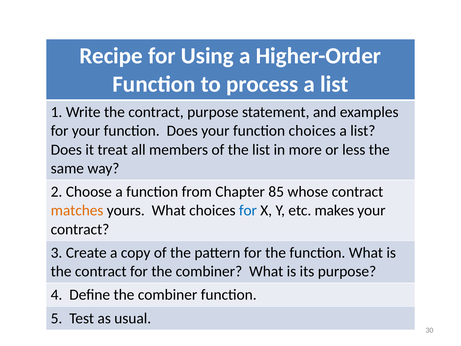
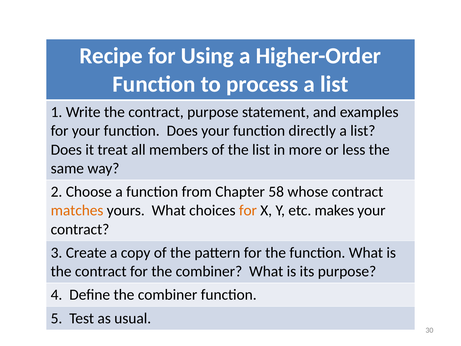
function choices: choices -> directly
85: 85 -> 58
for at (248, 210) colour: blue -> orange
